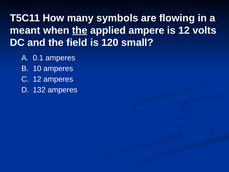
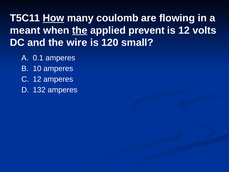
How underline: none -> present
symbols: symbols -> coulomb
ampere: ampere -> prevent
field: field -> wire
